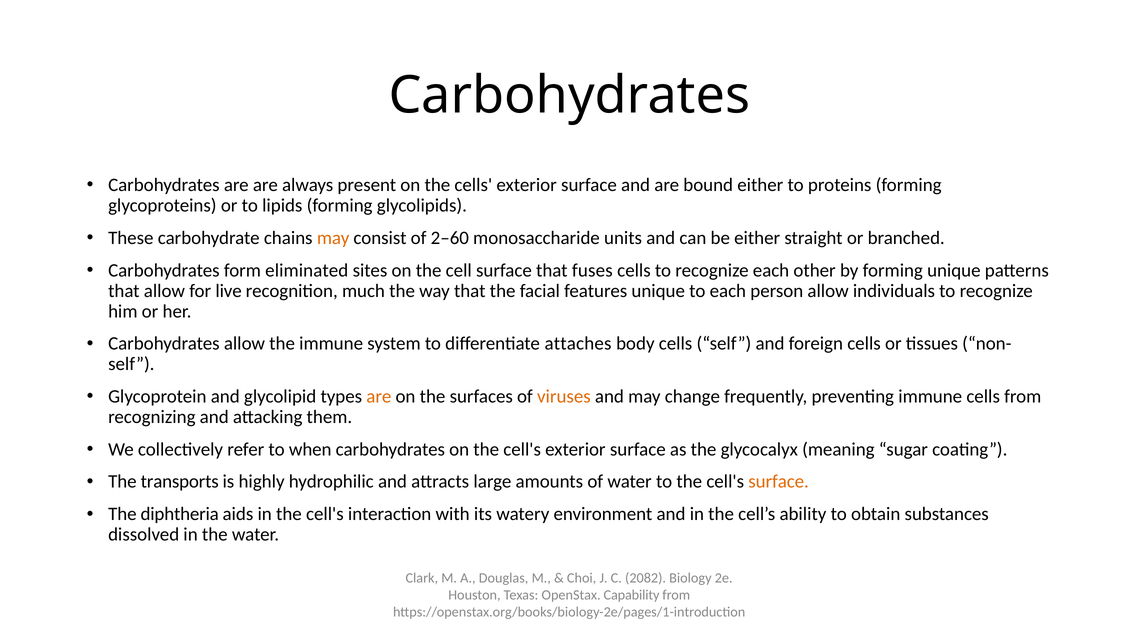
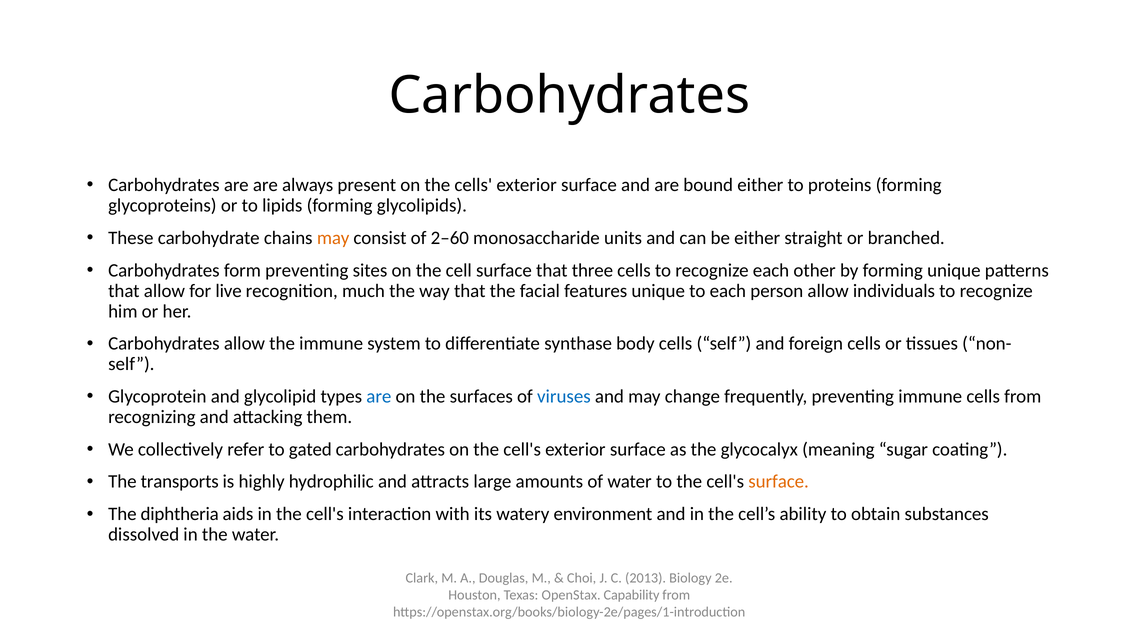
form eliminated: eliminated -> preventing
fuses: fuses -> three
attaches: attaches -> synthase
are at (379, 396) colour: orange -> blue
viruses colour: orange -> blue
when: when -> gated
2082: 2082 -> 2013
